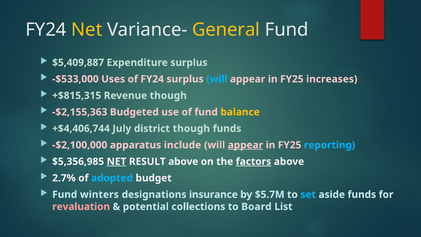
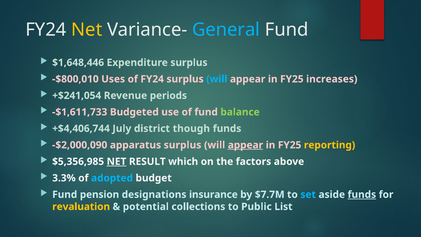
General colour: yellow -> light blue
$5,409,887: $5,409,887 -> $1,648,446
-$533,000: -$533,000 -> -$800,010
+$815,315: +$815,315 -> +$241,054
Revenue though: though -> periods
-$2,155,363: -$2,155,363 -> -$1,611,733
balance colour: yellow -> light green
-$2,100,000: -$2,100,000 -> -$2,000,090
apparatus include: include -> surplus
reporting colour: light blue -> yellow
RESULT above: above -> which
factors underline: present -> none
2.7%: 2.7% -> 3.3%
winters: winters -> pension
$5.7M: $5.7M -> $7.7M
funds at (362, 194) underline: none -> present
revaluation colour: pink -> yellow
Board: Board -> Public
